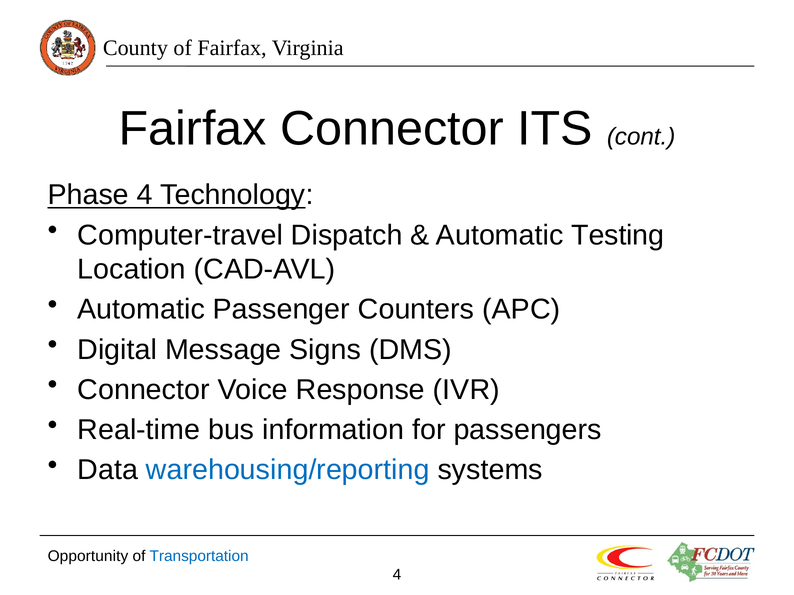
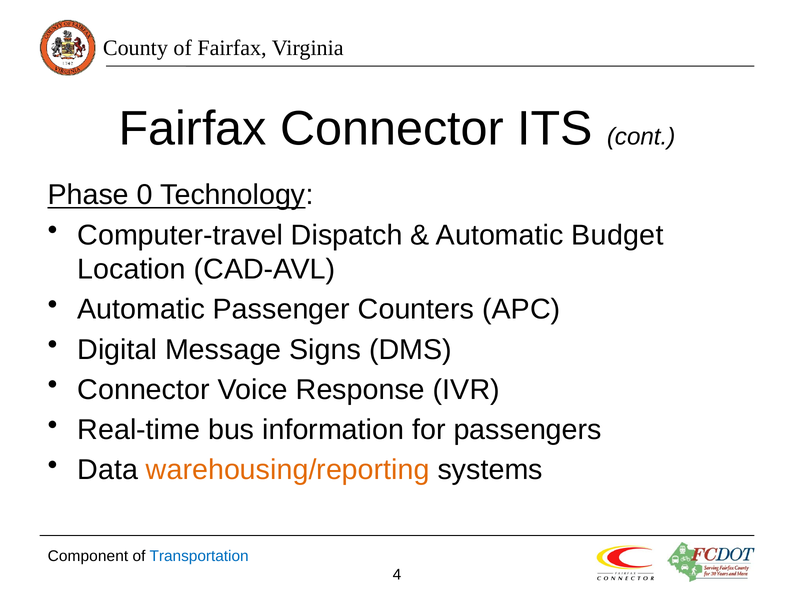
Phase 4: 4 -> 0
Testing: Testing -> Budget
warehousing/reporting colour: blue -> orange
Opportunity: Opportunity -> Component
